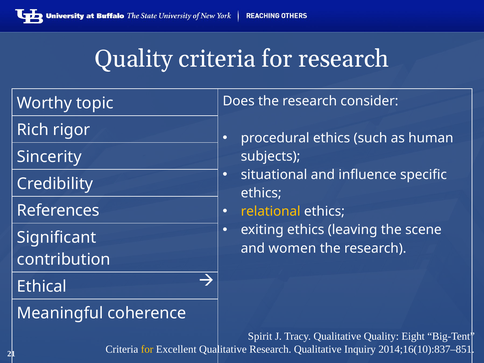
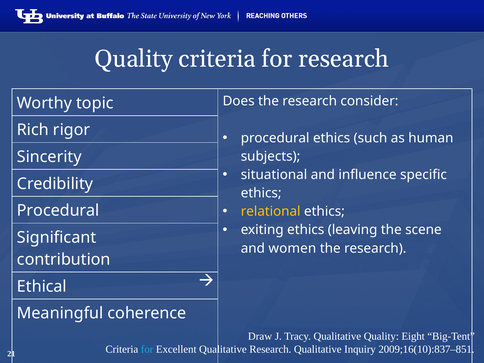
References at (58, 211): References -> Procedural
Spirit: Spirit -> Draw
for at (147, 349) colour: yellow -> light blue
2014;16(10):837–851: 2014;16(10):837–851 -> 2009;16(10):837–851
